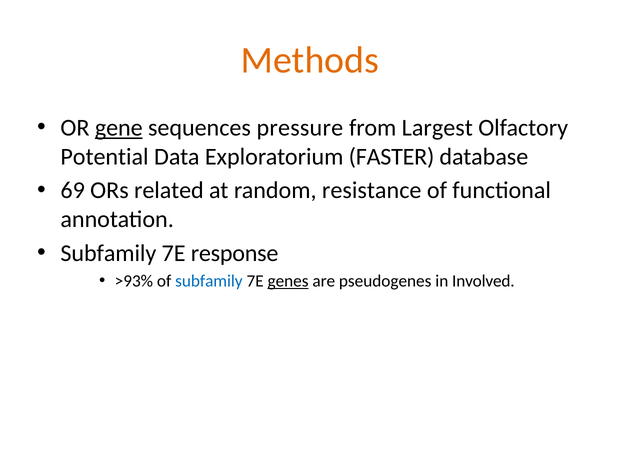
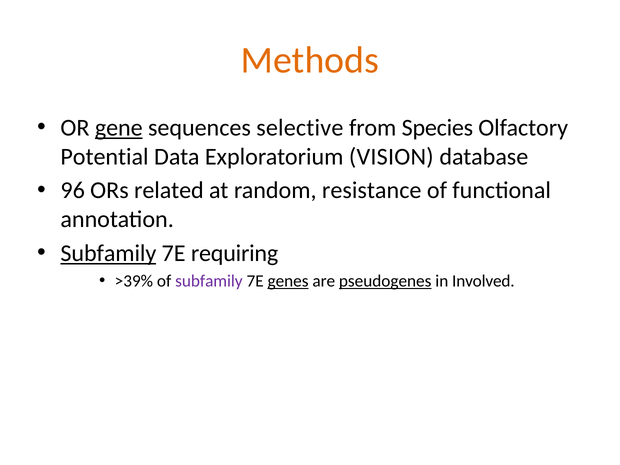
pressure: pressure -> selective
Largest: Largest -> Species
FASTER: FASTER -> VISION
69: 69 -> 96
Subfamily at (108, 253) underline: none -> present
response: response -> requiring
>93%: >93% -> >39%
subfamily at (209, 281) colour: blue -> purple
pseudogenes underline: none -> present
